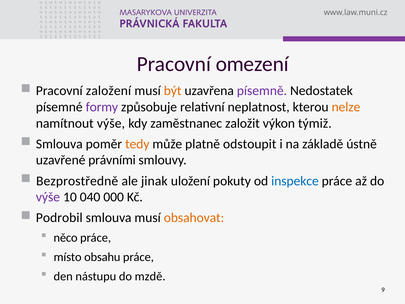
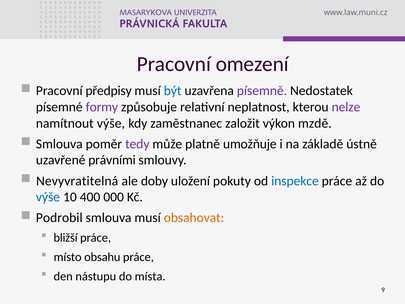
založení: založení -> předpisy
být colour: orange -> blue
nelze colour: orange -> purple
týmiž: týmiž -> mzdě
tedy colour: orange -> purple
odstoupit: odstoupit -> umožňuje
Bezprostředně: Bezprostředně -> Nevyvratitelná
jinak: jinak -> doby
výše at (48, 197) colour: purple -> blue
040: 040 -> 400
něco: něco -> bližší
mzdě: mzdě -> místa
